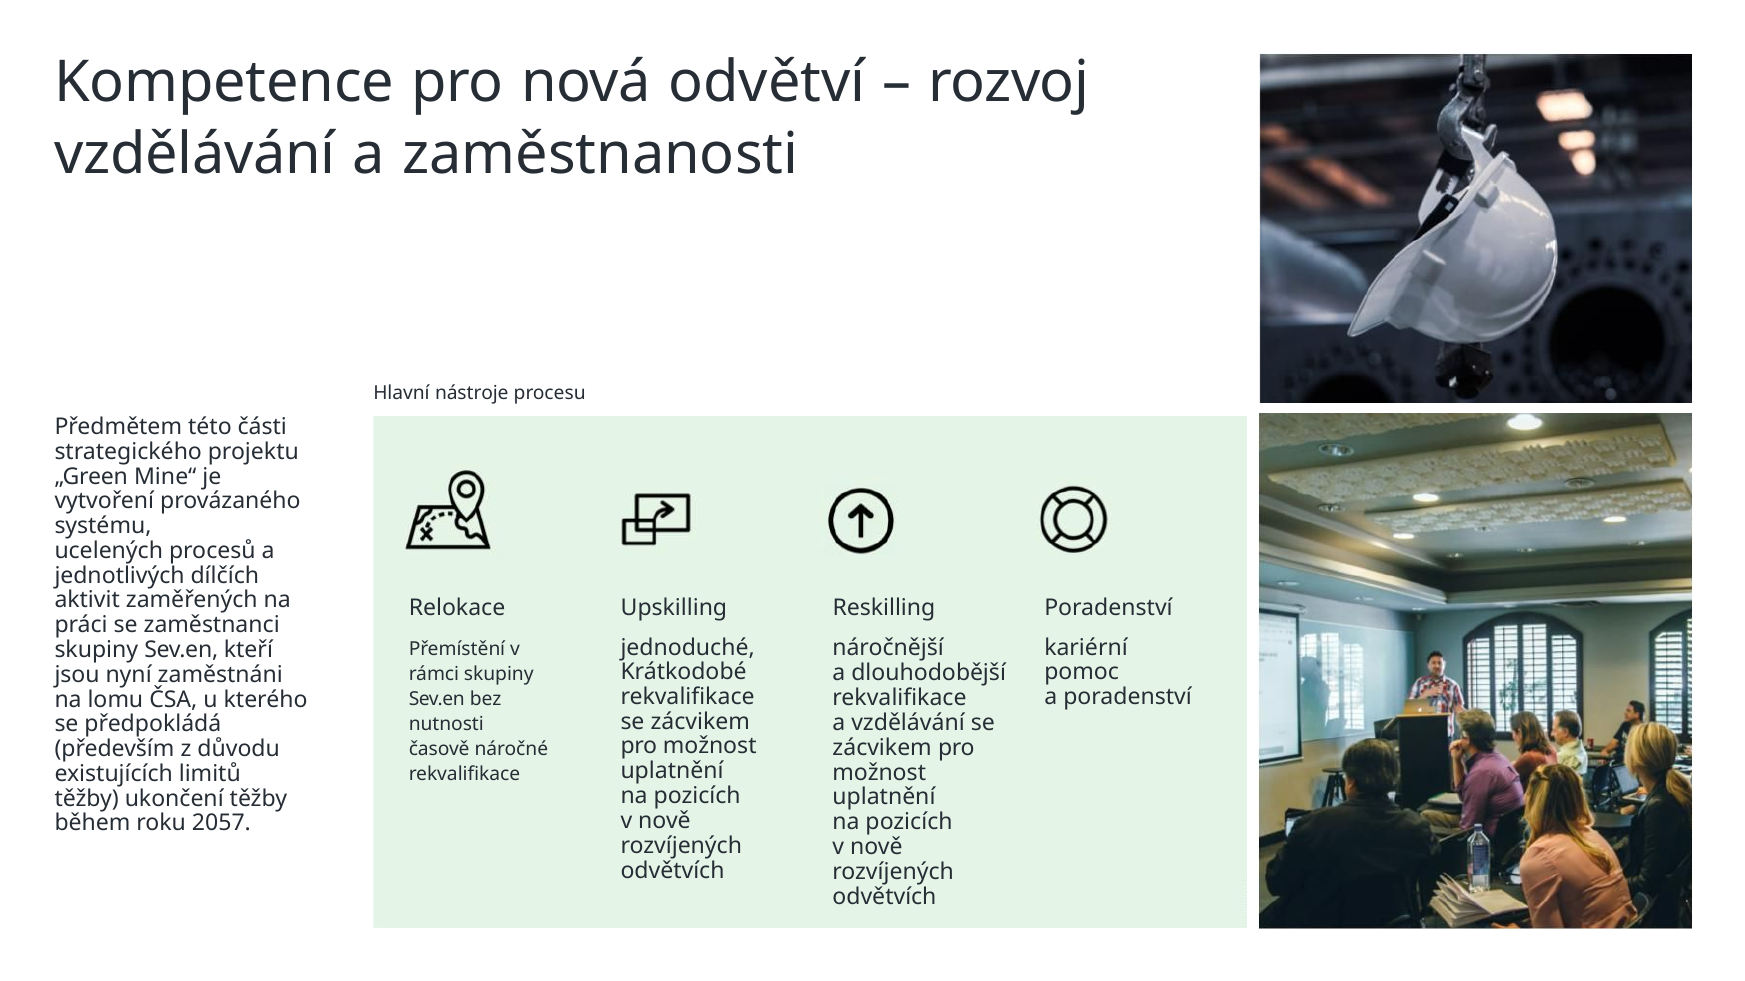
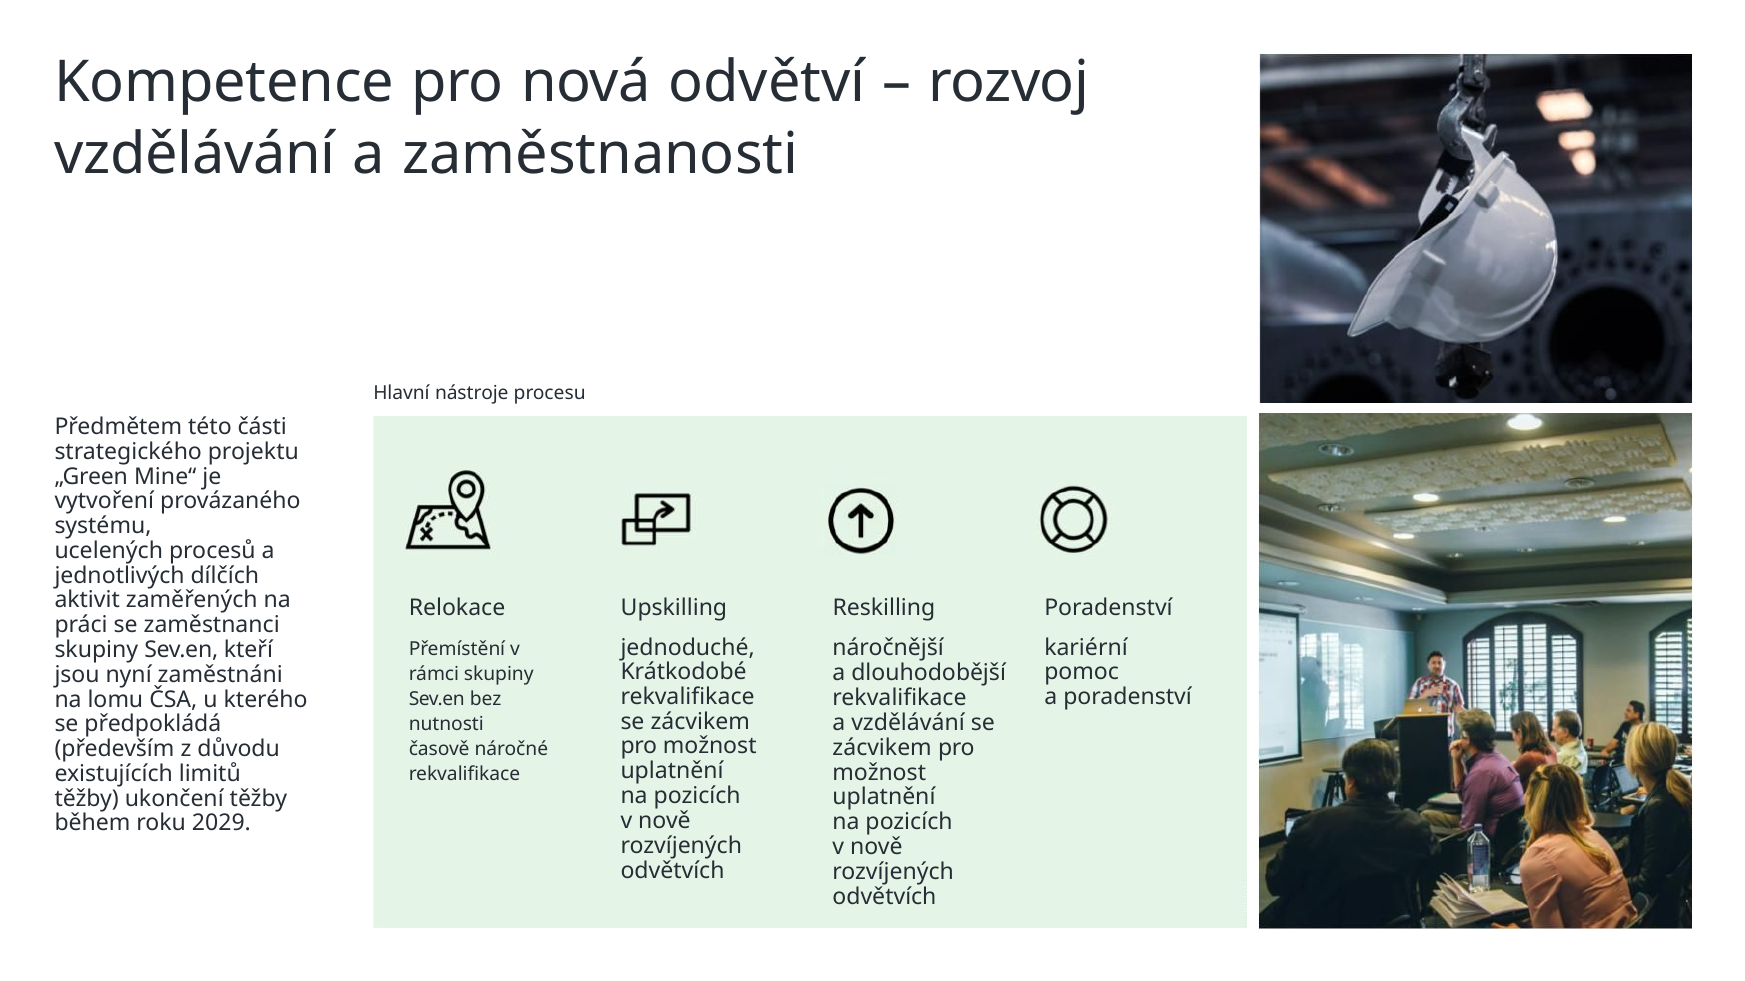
2057: 2057 -> 2029
